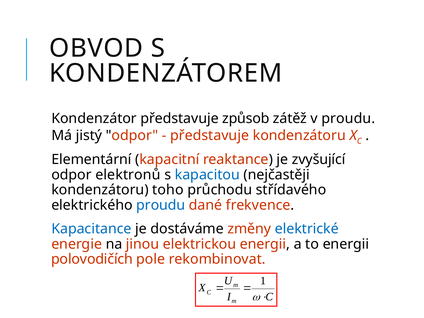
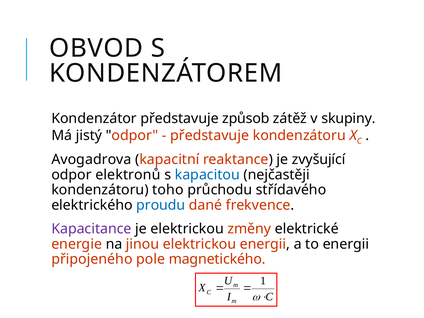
v proudu: proudu -> skupiny
Elementární: Elementární -> Avogadrova
Kapacitance colour: blue -> purple
je dostáváme: dostáváme -> elektrickou
elektrické colour: blue -> black
polovodičích: polovodičích -> připojeného
rekombinovat: rekombinovat -> magnetického
